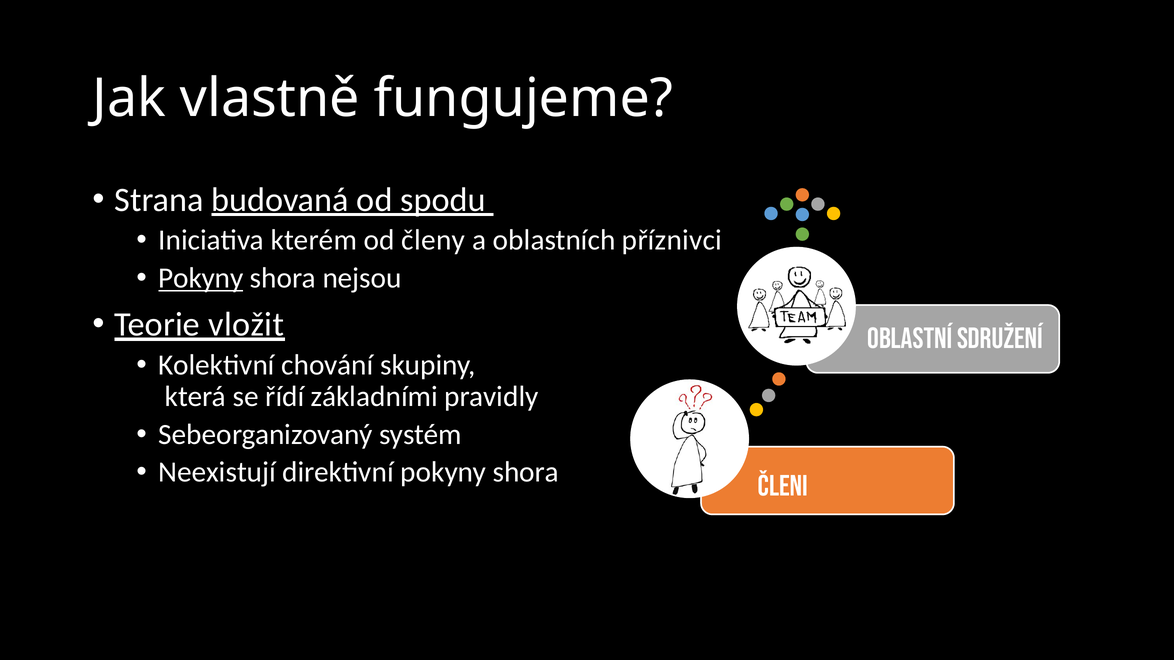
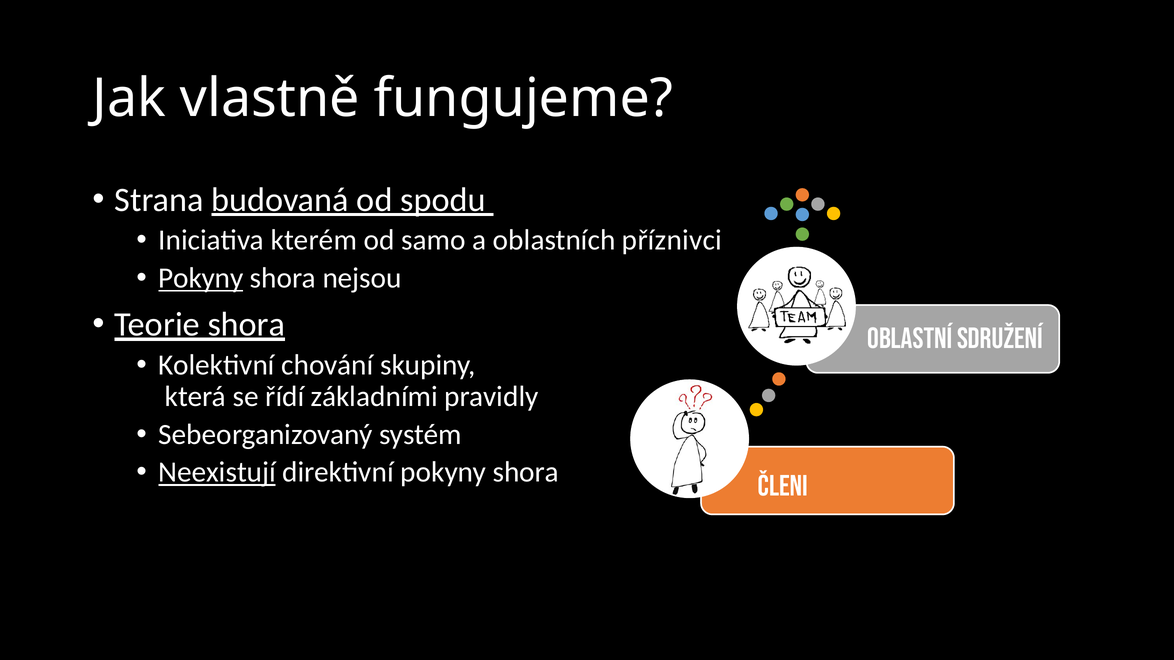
členy: členy -> samo
Teorie vložit: vložit -> shora
Neexistují underline: none -> present
